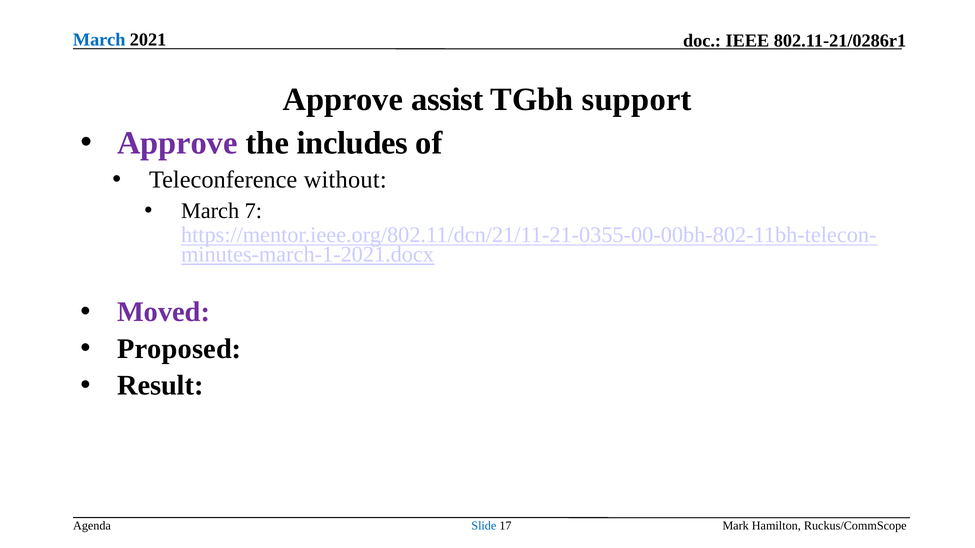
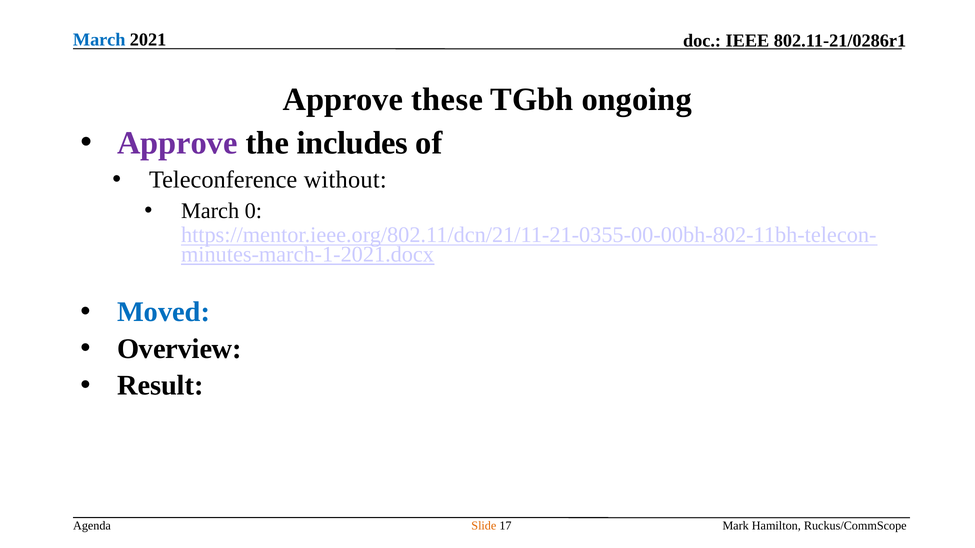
assist: assist -> these
support: support -> ongoing
7: 7 -> 0
Moved colour: purple -> blue
Proposed: Proposed -> Overview
Slide colour: blue -> orange
